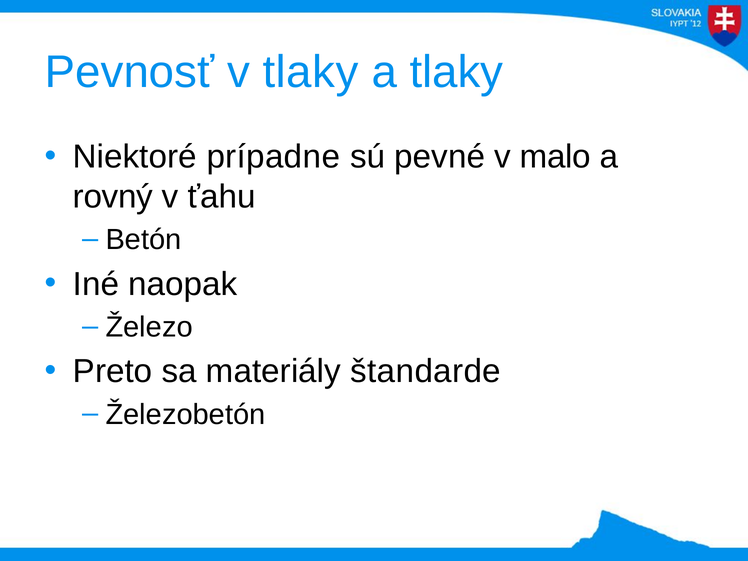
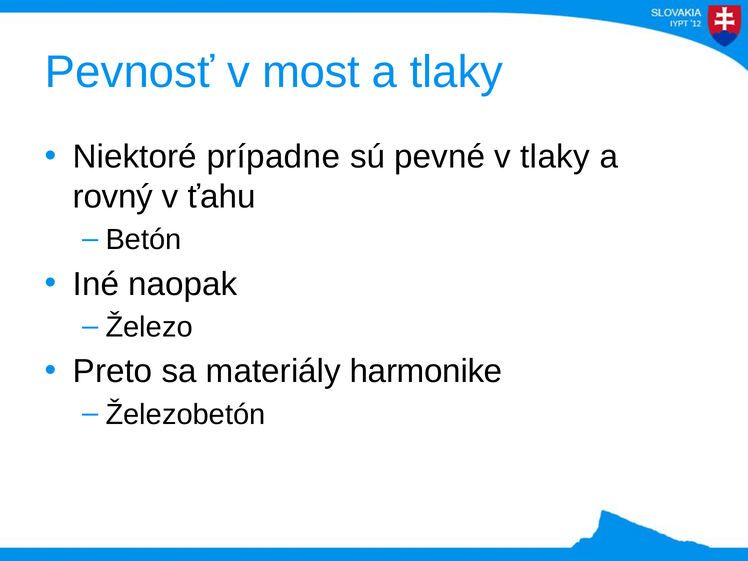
v tlaky: tlaky -> most
v malo: malo -> tlaky
štandarde: štandarde -> harmonike
